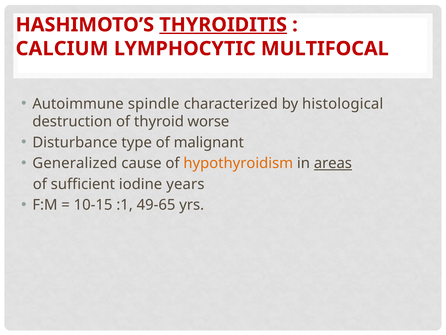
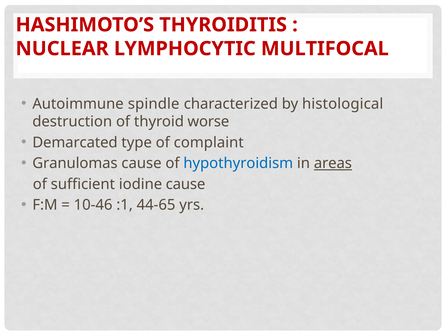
THYROIDITIS underline: present -> none
CALCIUM: CALCIUM -> NUCLEAR
Disturbance: Disturbance -> Demarcated
malignant: malignant -> complaint
Generalized: Generalized -> Granulomas
hypothyroidism colour: orange -> blue
iodine years: years -> cause
10-15: 10-15 -> 10-46
49-65: 49-65 -> 44-65
